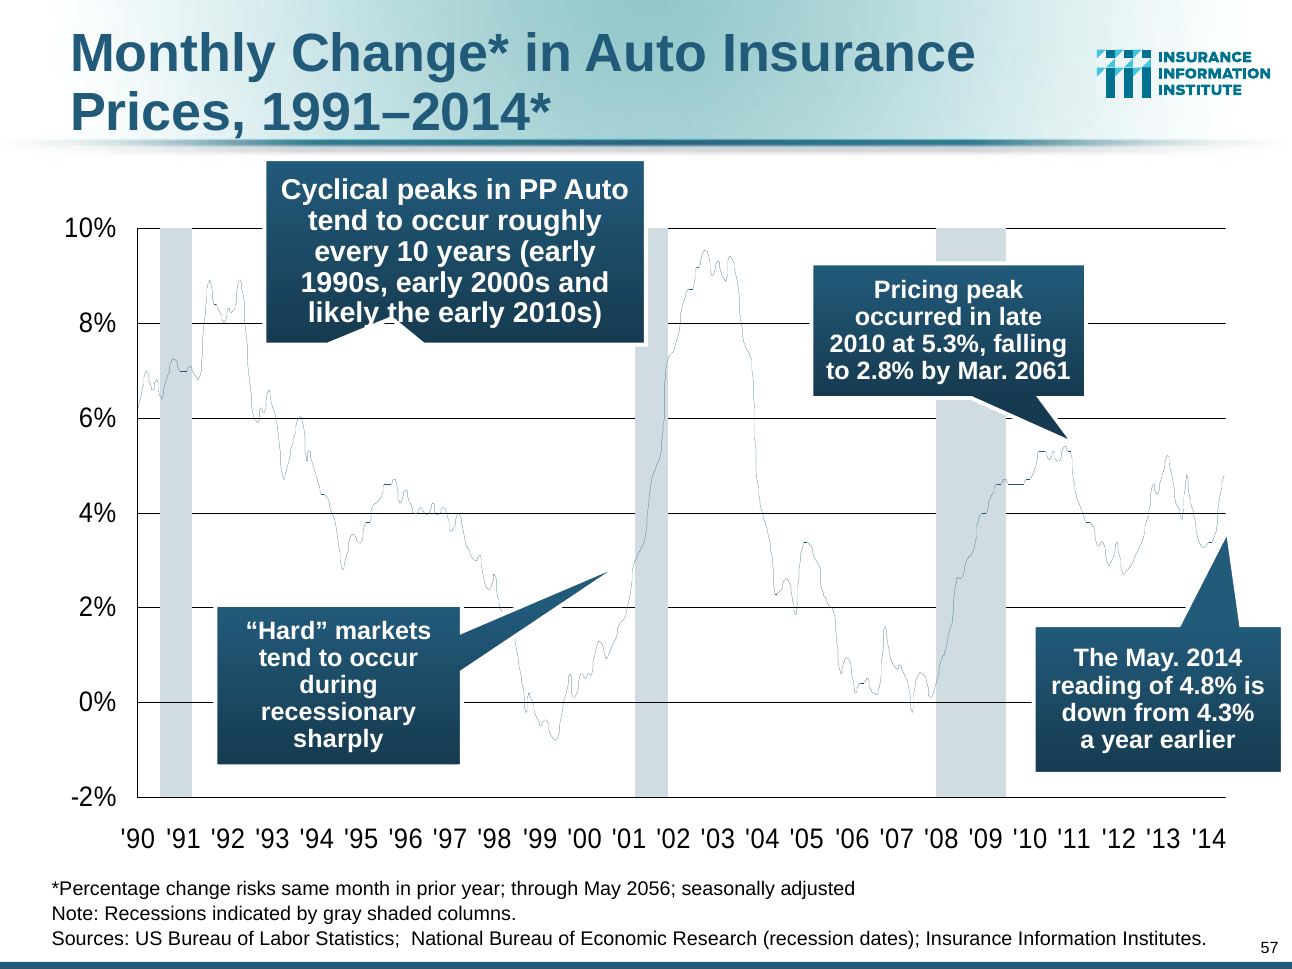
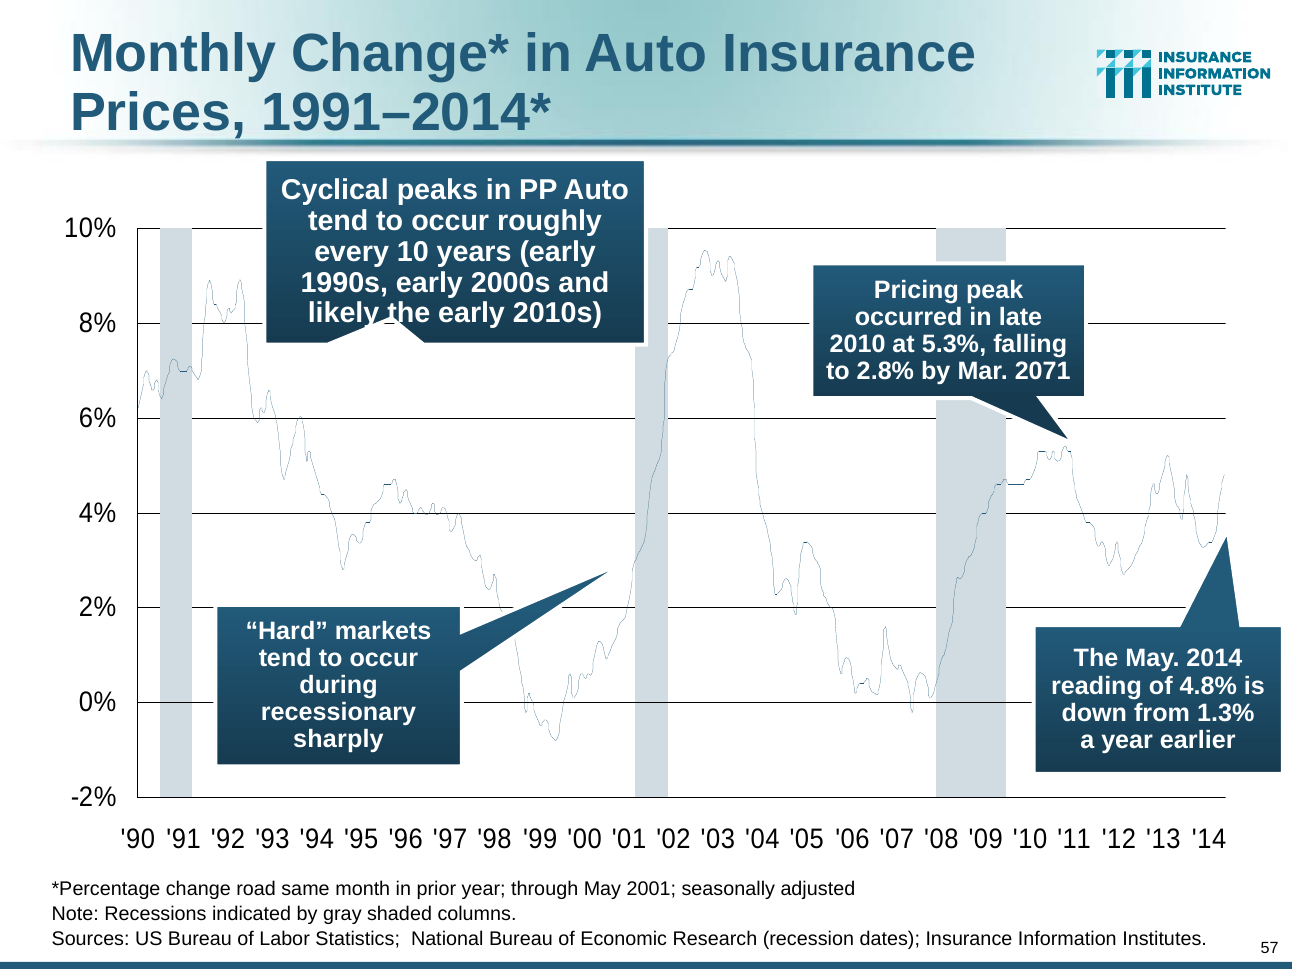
2061: 2061 -> 2071
4.3%: 4.3% -> 1.3%
risks: risks -> road
2056: 2056 -> 2001
